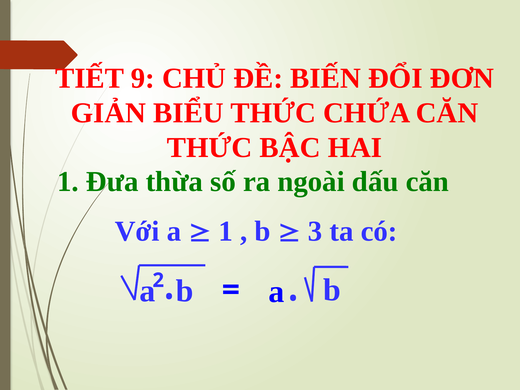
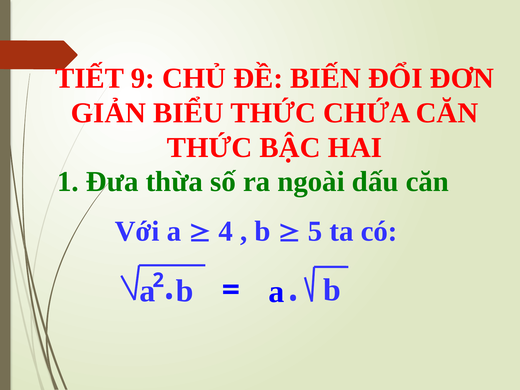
1 at (226, 231): 1 -> 4
3: 3 -> 5
